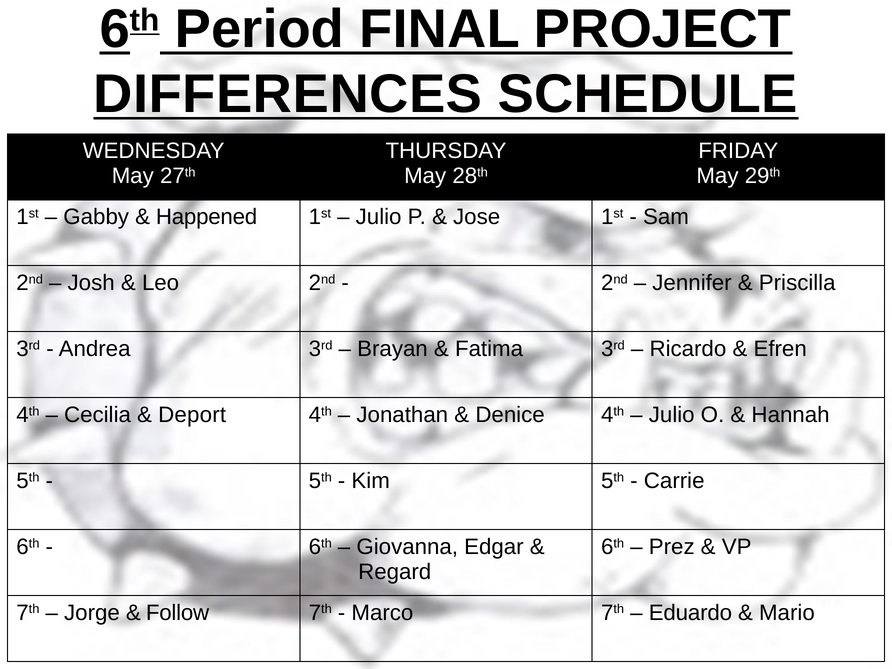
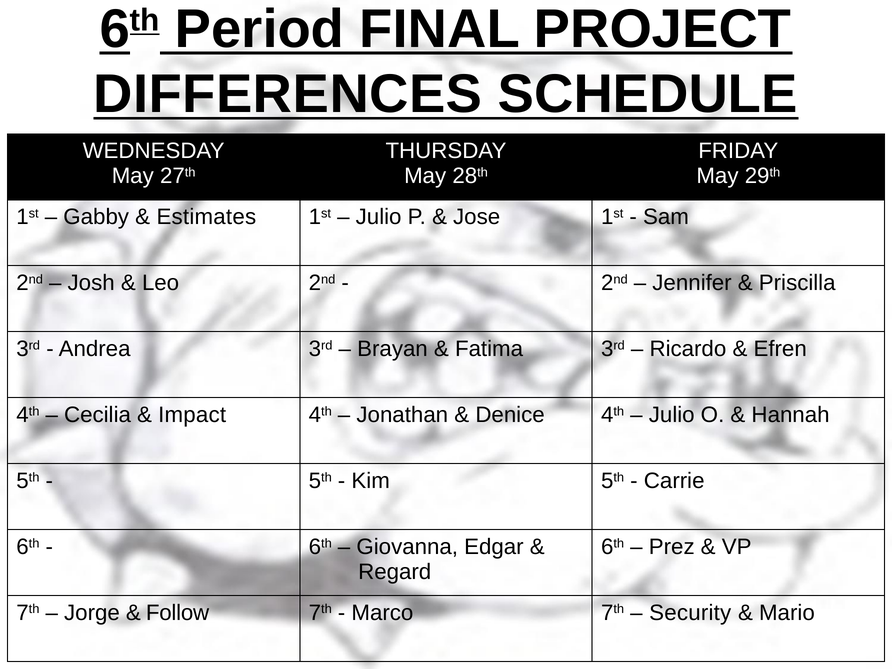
Happened: Happened -> Estimates
Deport: Deport -> Impact
Eduardo: Eduardo -> Security
